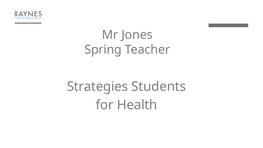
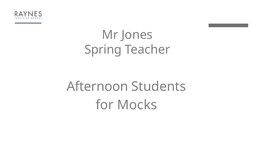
Strategies: Strategies -> Afternoon
Health: Health -> Mocks
